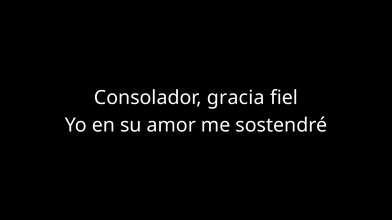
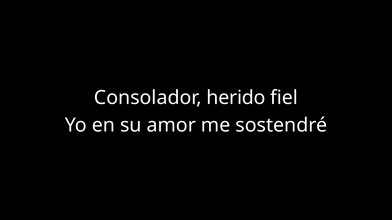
gracia: gracia -> herido
